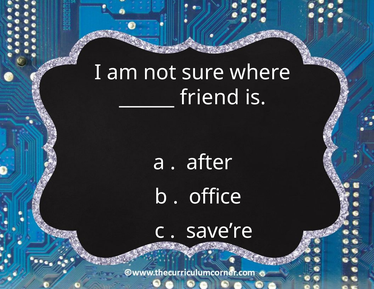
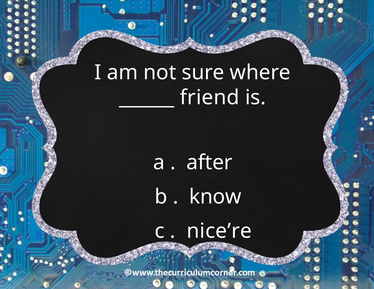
office: office -> know
save’re: save’re -> nice’re
